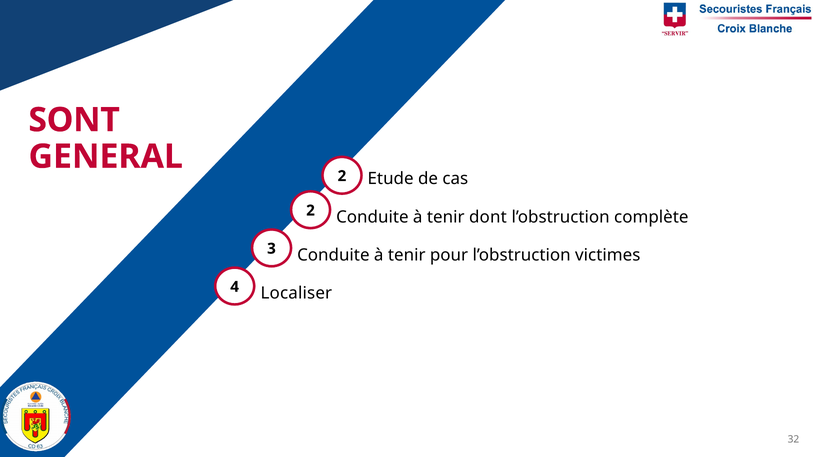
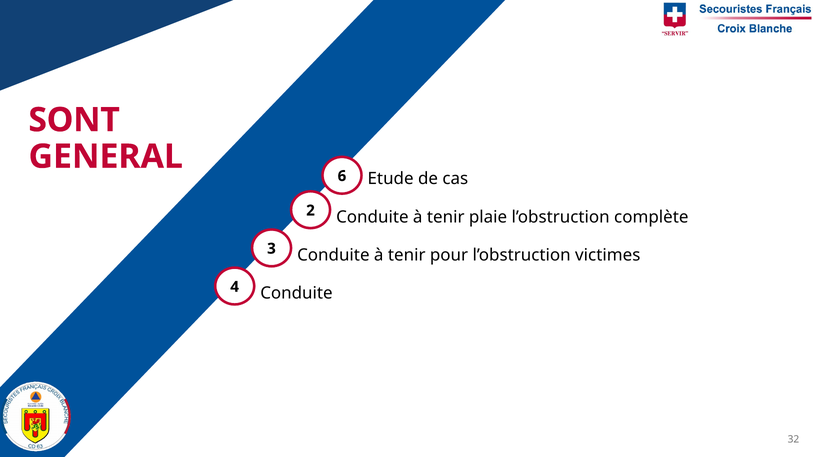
GENERAL 2: 2 -> 6
dont: dont -> plaie
4 Localiser: Localiser -> Conduite
